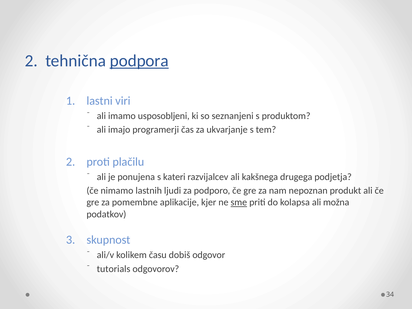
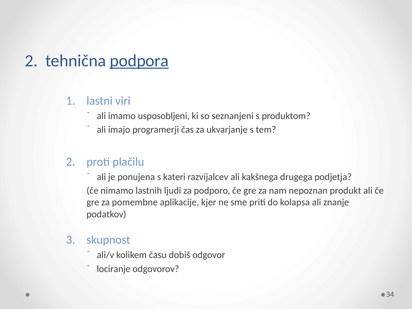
sme underline: present -> none
možna: možna -> znanje
tutorials: tutorials -> lociranje
